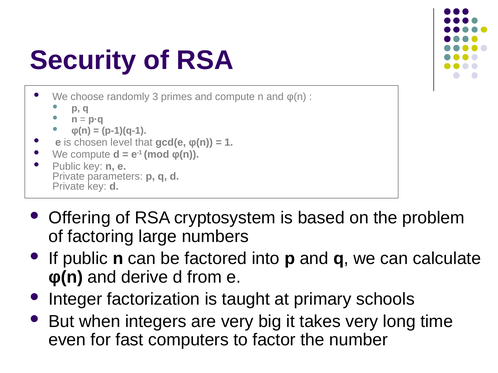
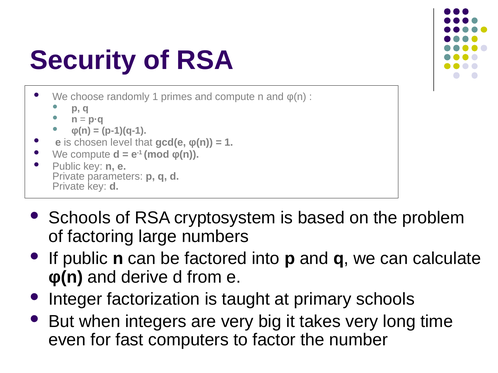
randomly 3: 3 -> 1
Offering at (80, 218): Offering -> Schools
